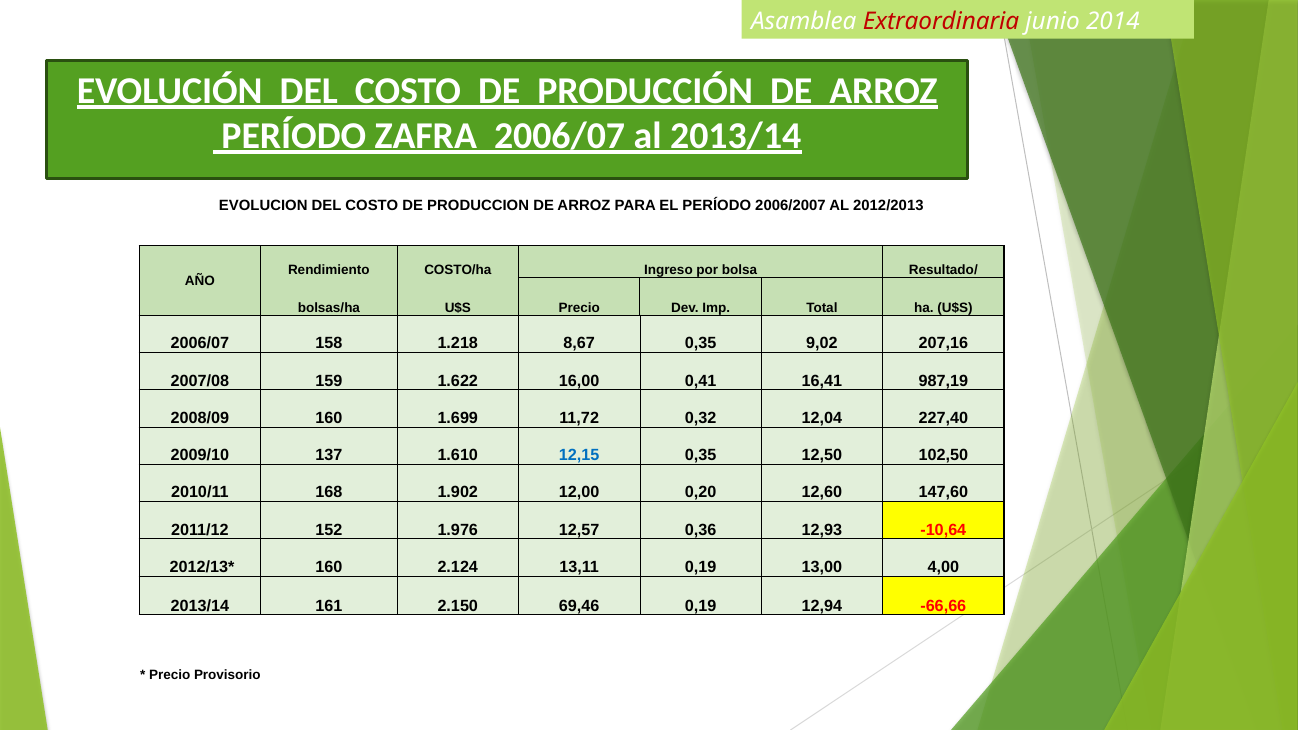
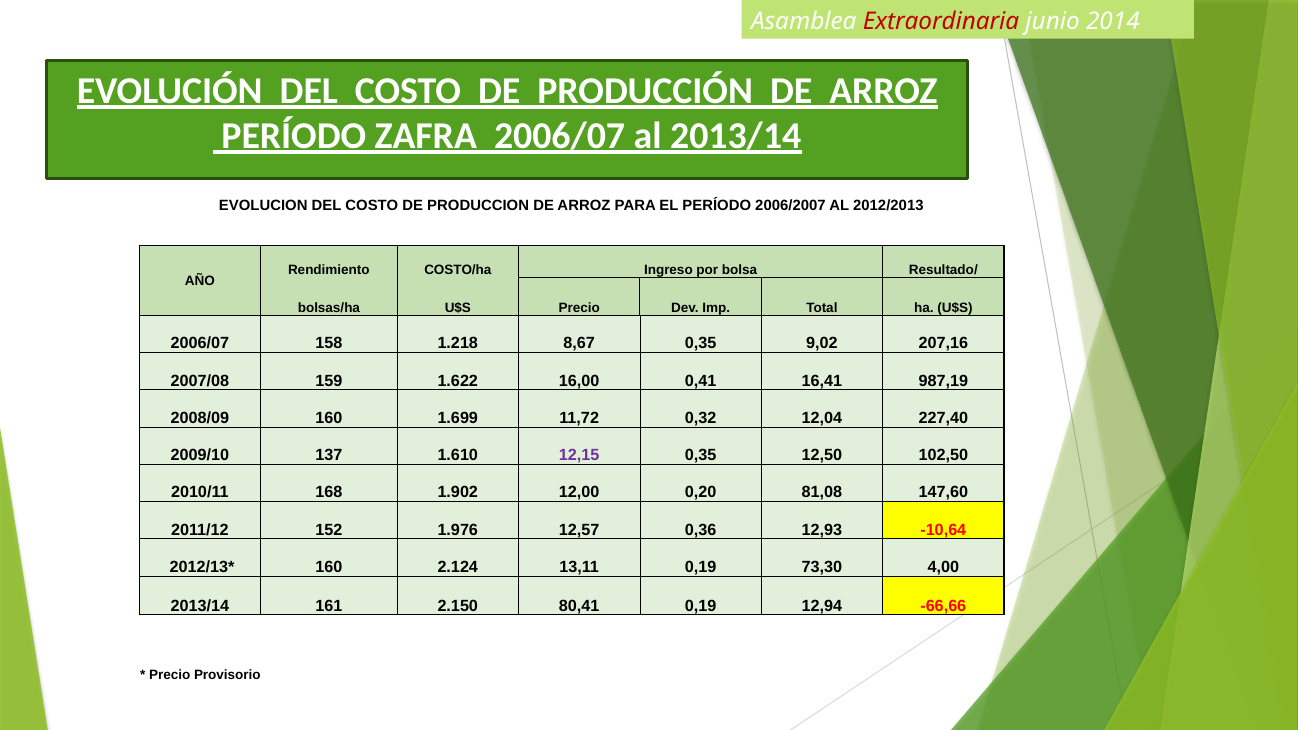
12,15 colour: blue -> purple
12,60: 12,60 -> 81,08
13,00: 13,00 -> 73,30
69,46: 69,46 -> 80,41
